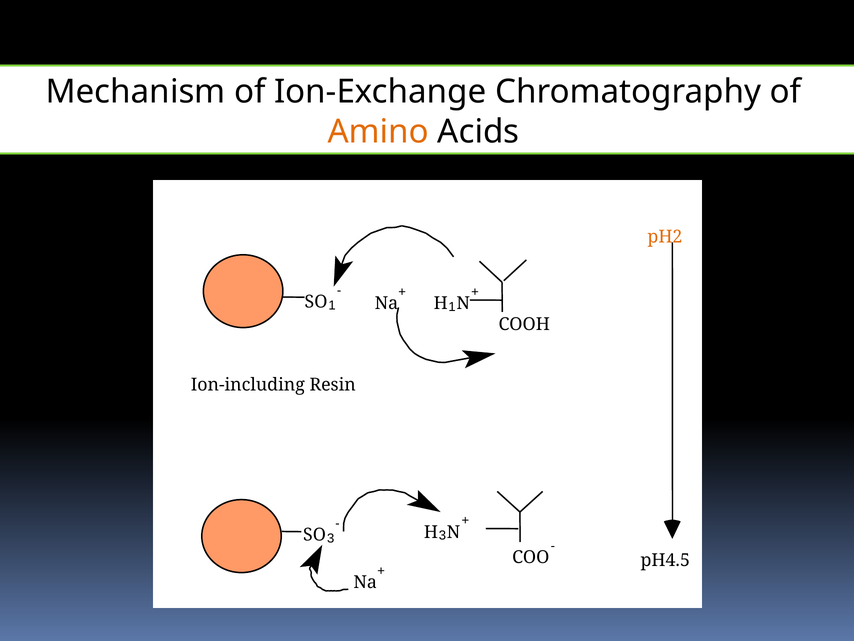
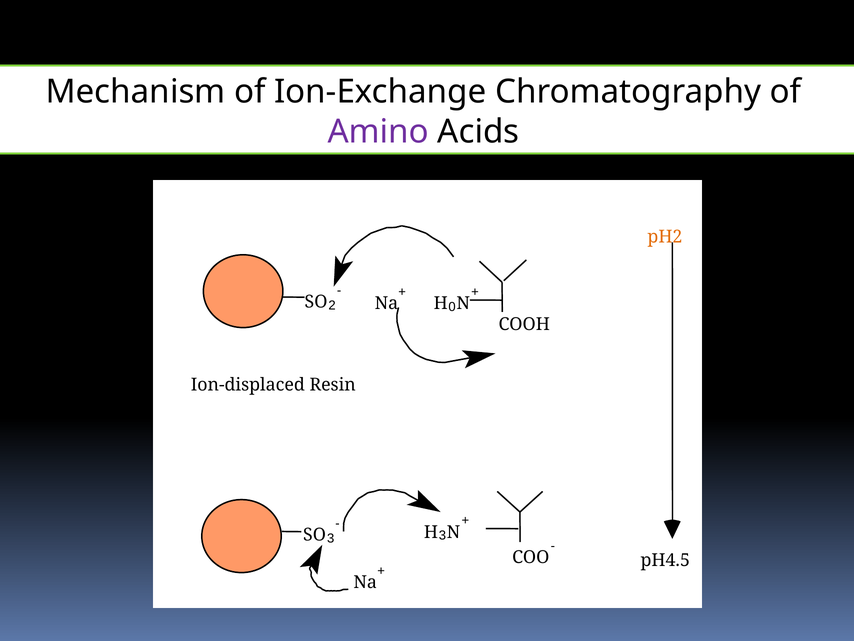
Amino colour: orange -> purple
SO 1: 1 -> 2
H 1: 1 -> 0
Ion-including: Ion-including -> Ion-displaced
